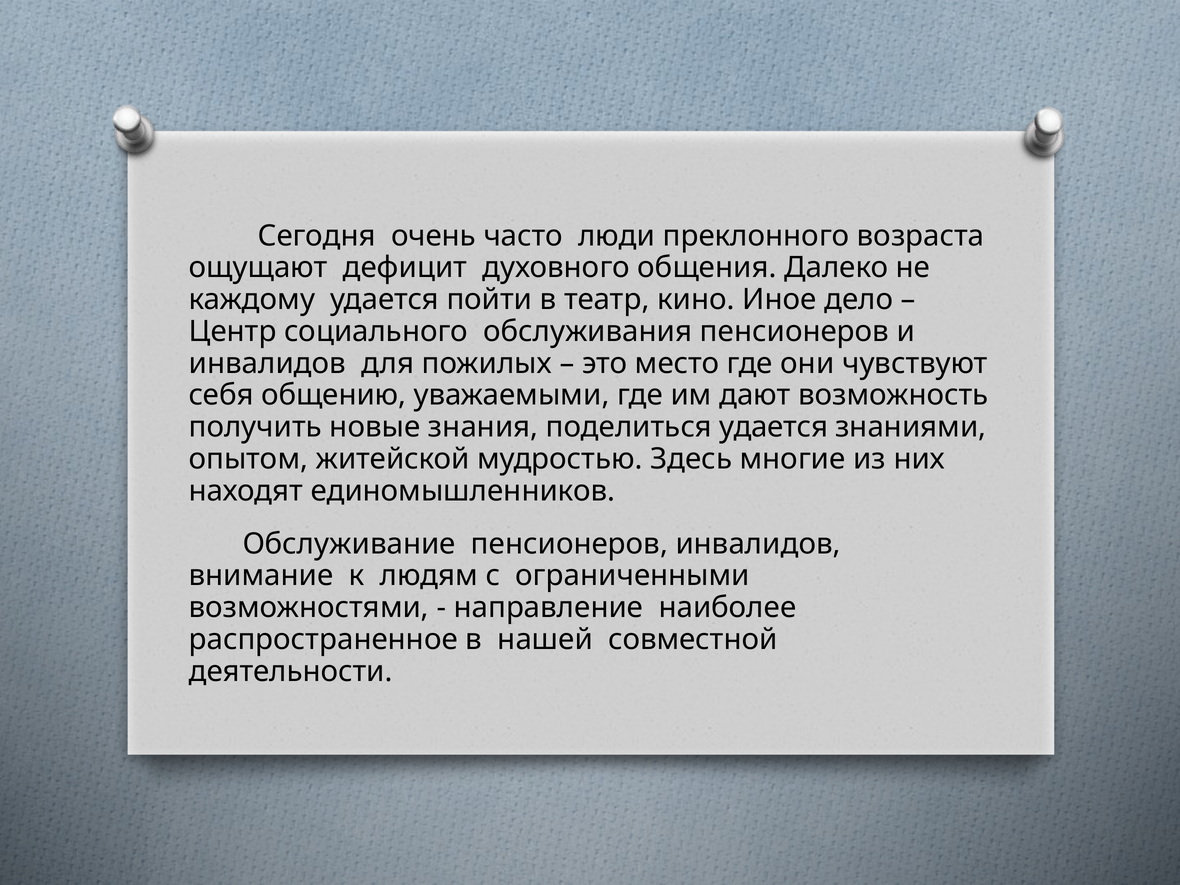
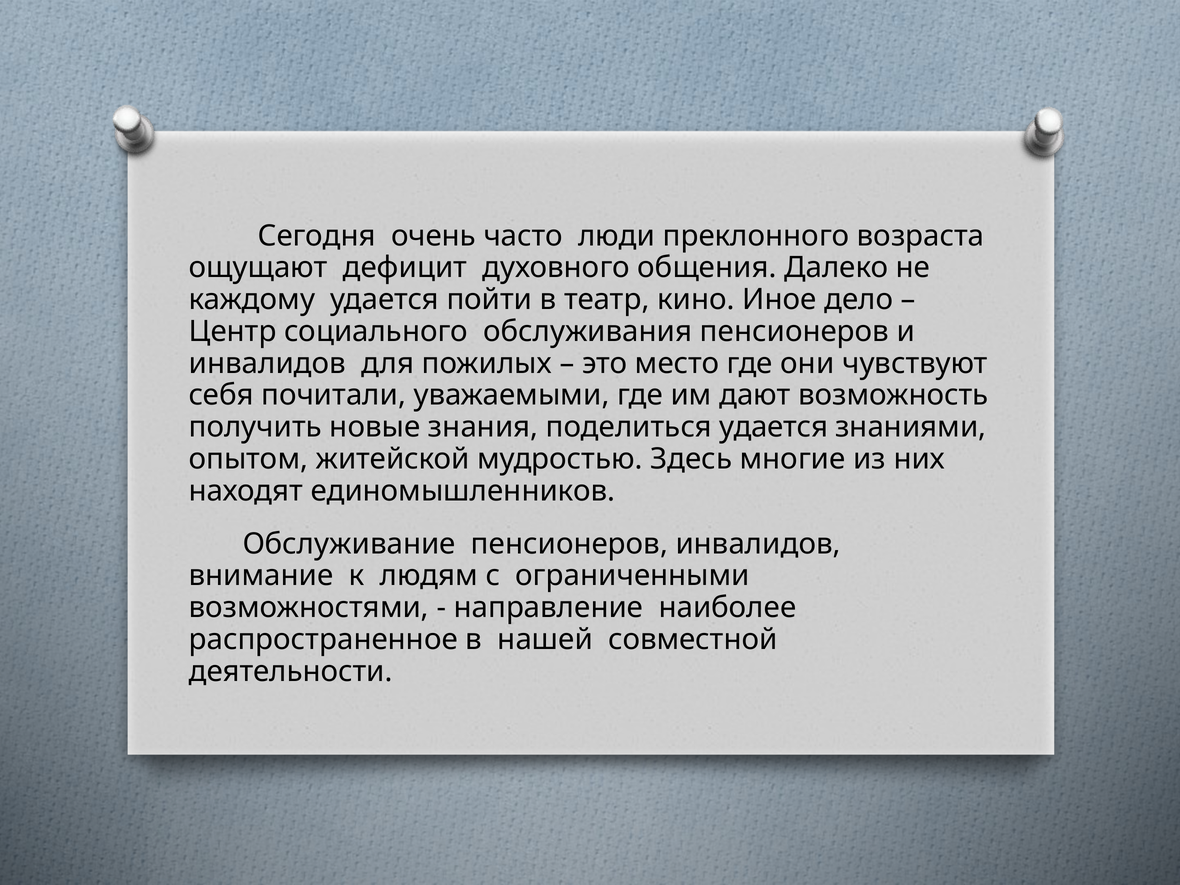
общению: общению -> почитали
